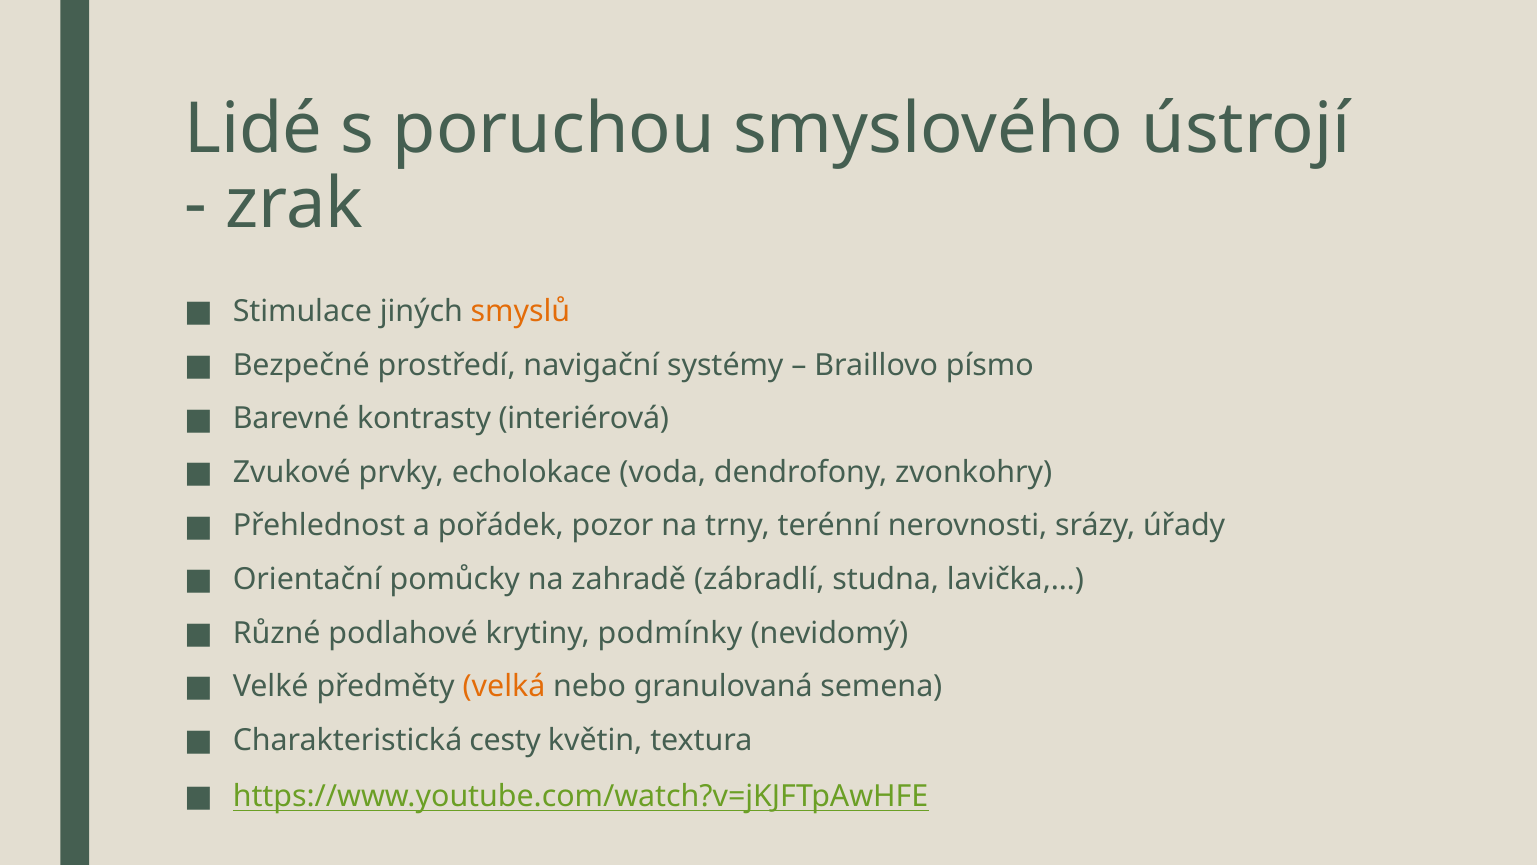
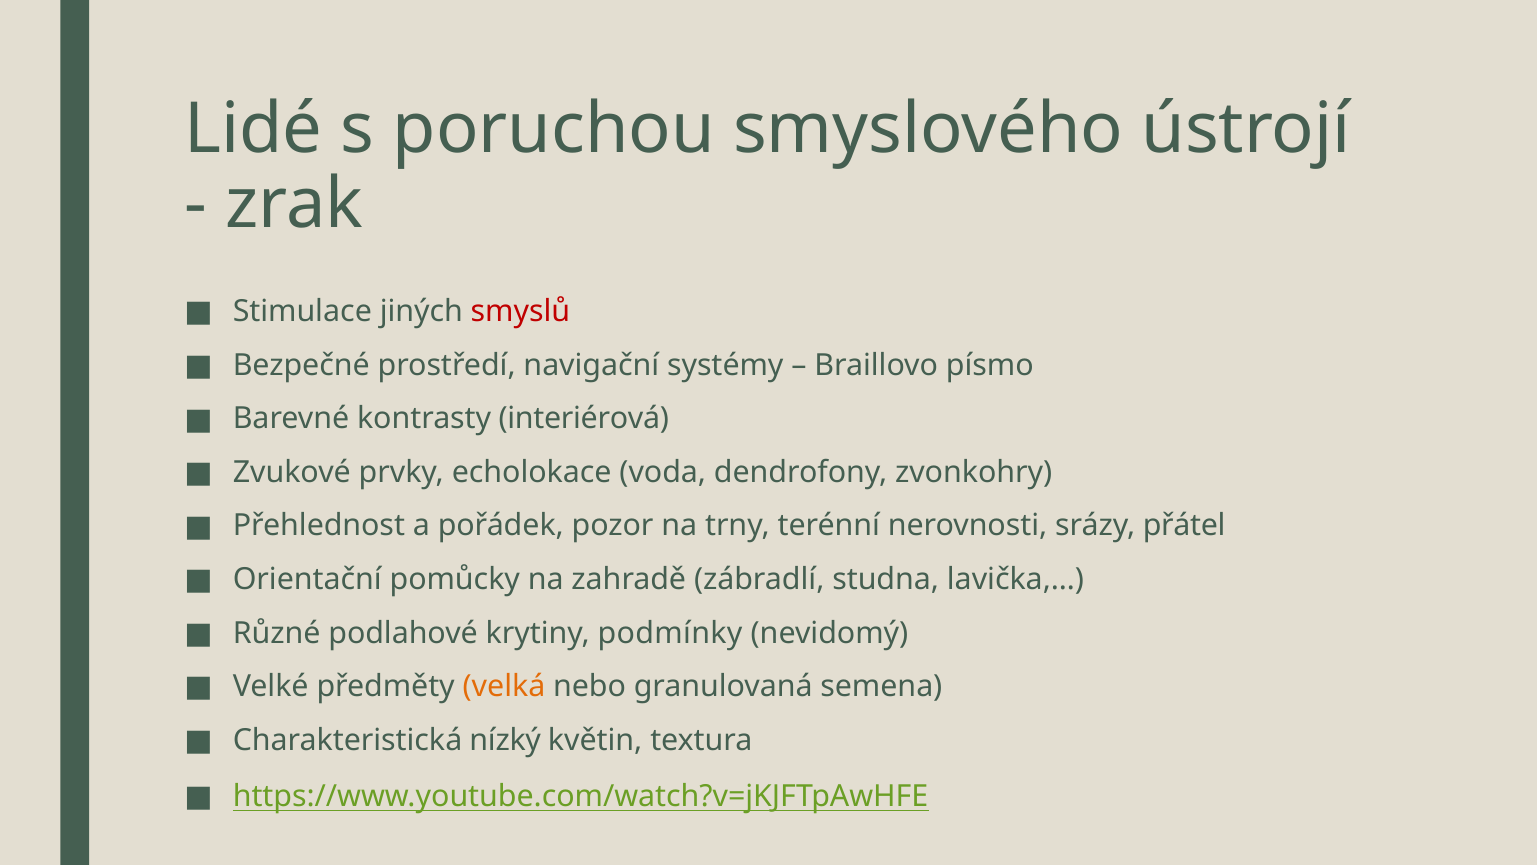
smyslů colour: orange -> red
úřady: úřady -> přátel
cesty: cesty -> nízký
